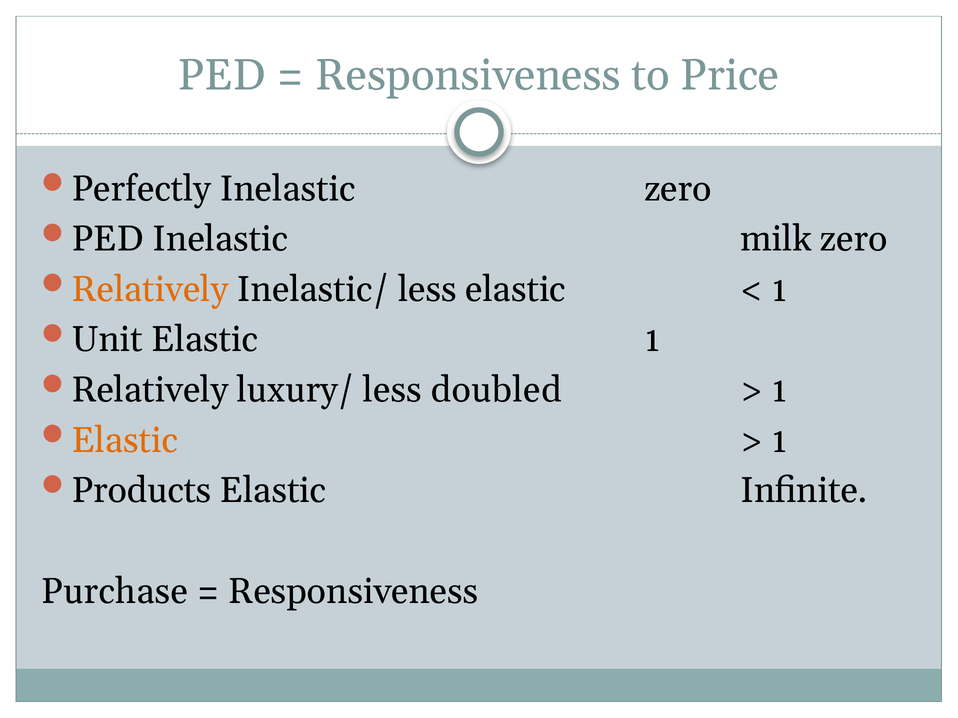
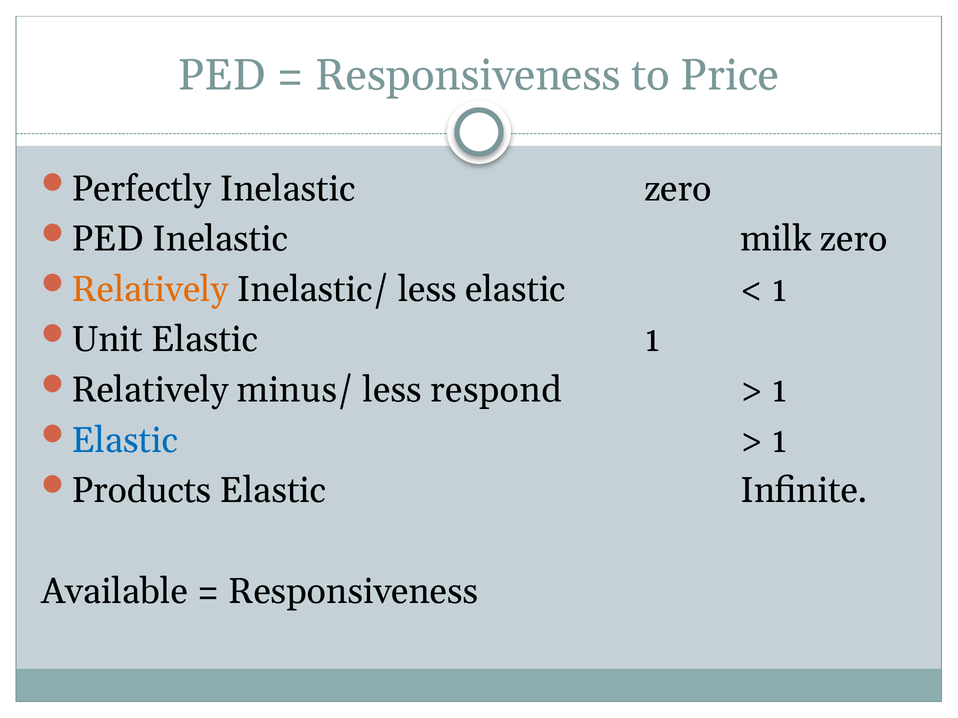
luxury/: luxury/ -> minus/
doubled: doubled -> respond
Elastic at (125, 441) colour: orange -> blue
Purchase: Purchase -> Available
